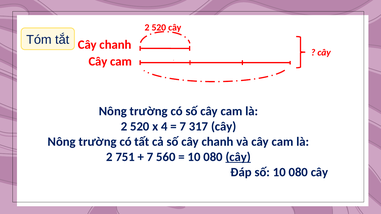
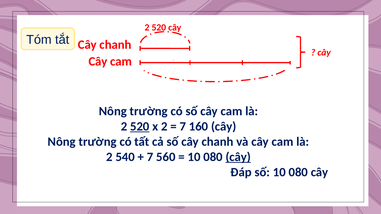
520 at (140, 127) underline: none -> present
x 4: 4 -> 2
317: 317 -> 160
751: 751 -> 540
